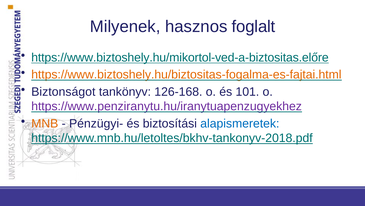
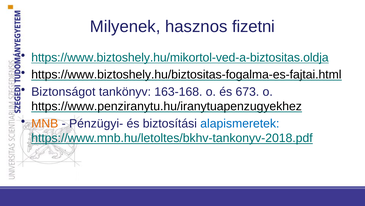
foglalt: foglalt -> fizetni
https://www.biztoshely.hu/mikortol-ved-a-biztositas.előre: https://www.biztoshely.hu/mikortol-ved-a-biztositas.előre -> https://www.biztoshely.hu/mikortol-ved-a-biztositas.oldja
https://www.biztoshely.hu/biztositas-fogalma-es-fajtai.html colour: orange -> black
126-168: 126-168 -> 163-168
101: 101 -> 673
https://www.penziranytu.hu/iranytuapenzugyekhez colour: purple -> black
